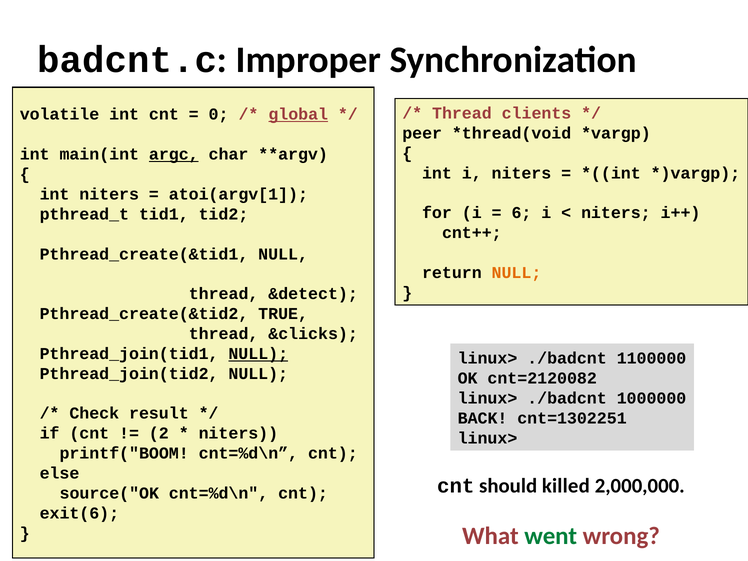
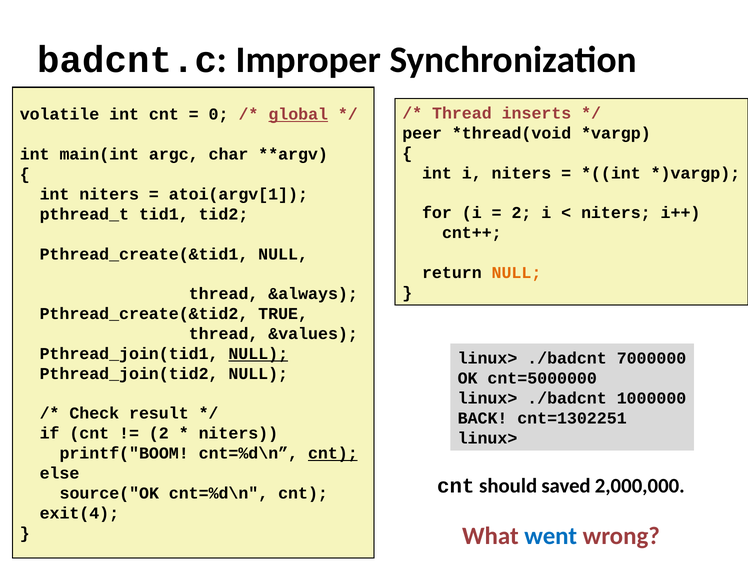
clients: clients -> inserts
argc underline: present -> none
6 at (522, 213): 6 -> 2
&detect: &detect -> &always
&clicks: &clicks -> &values
1100000: 1100000 -> 7000000
cnt=2120082: cnt=2120082 -> cnt=5000000
cnt at (333, 453) underline: none -> present
killed: killed -> saved
exit(6: exit(6 -> exit(4
went colour: green -> blue
